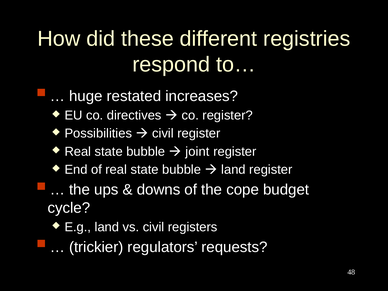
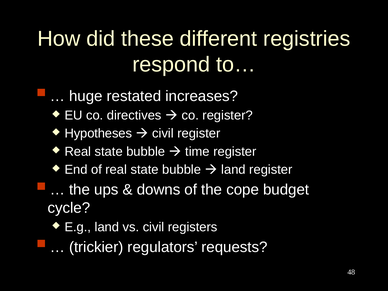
Possibilities: Possibilities -> Hypotheses
joint: joint -> time
